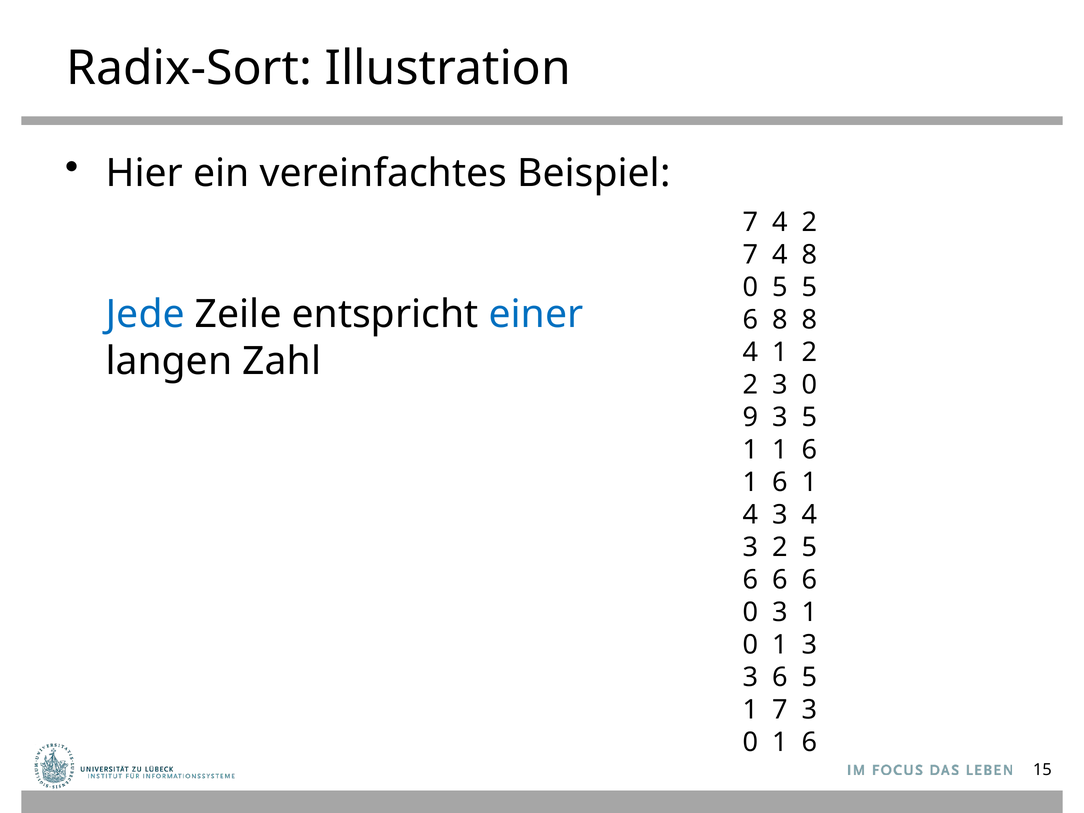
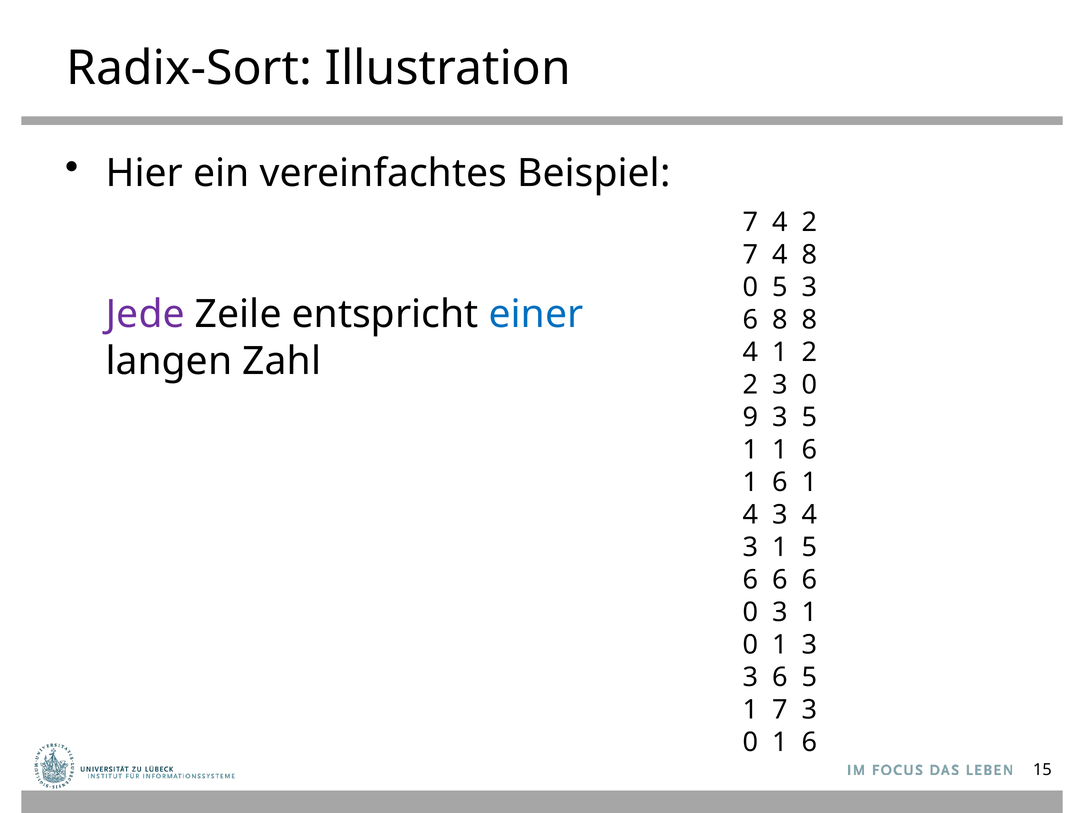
5 5: 5 -> 3
Jede colour: blue -> purple
2 at (780, 547): 2 -> 1
